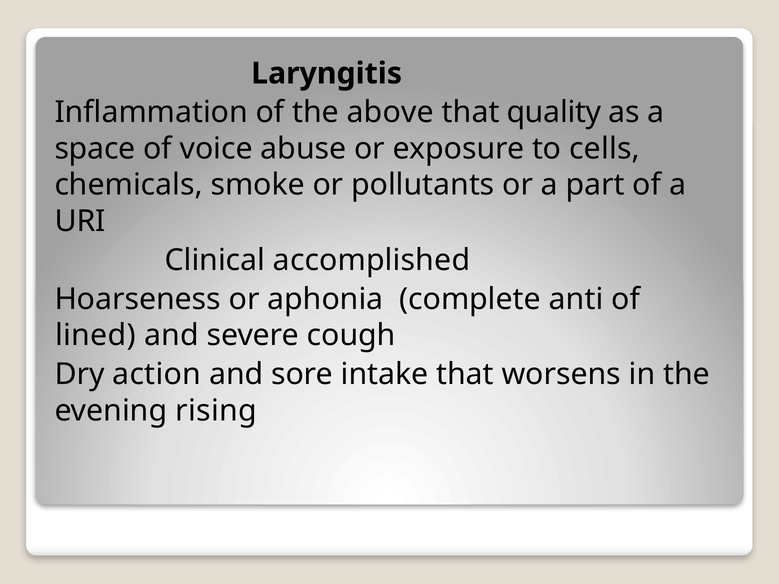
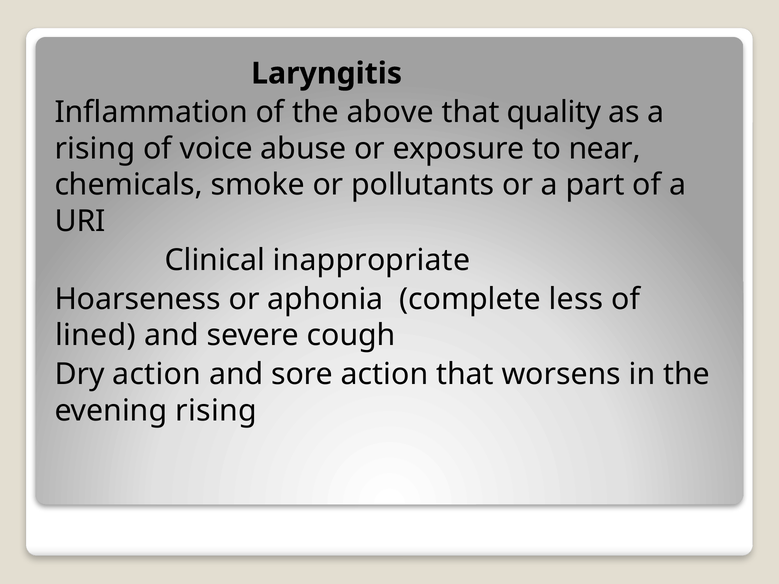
space at (95, 149): space -> rising
cells: cells -> near
accomplished: accomplished -> inappropriate
anti: anti -> less
sore intake: intake -> action
